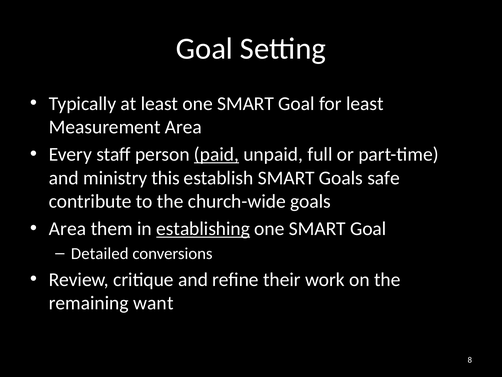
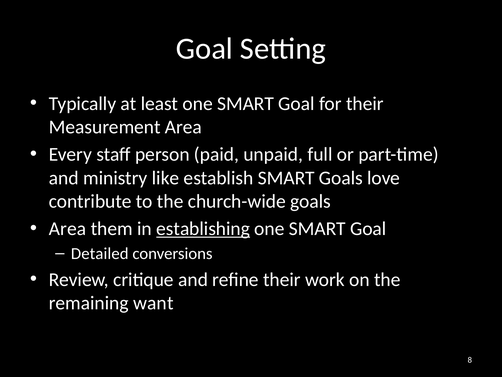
for least: least -> their
paid underline: present -> none
this: this -> like
safe: safe -> love
